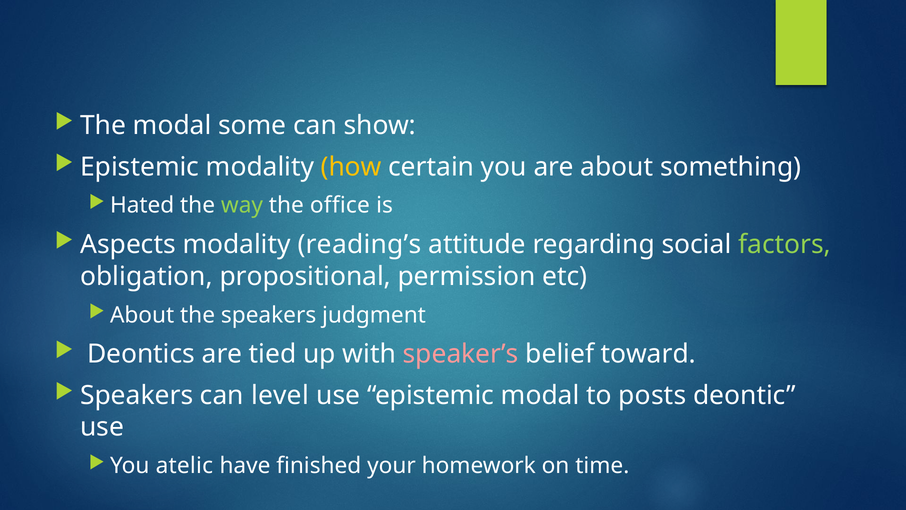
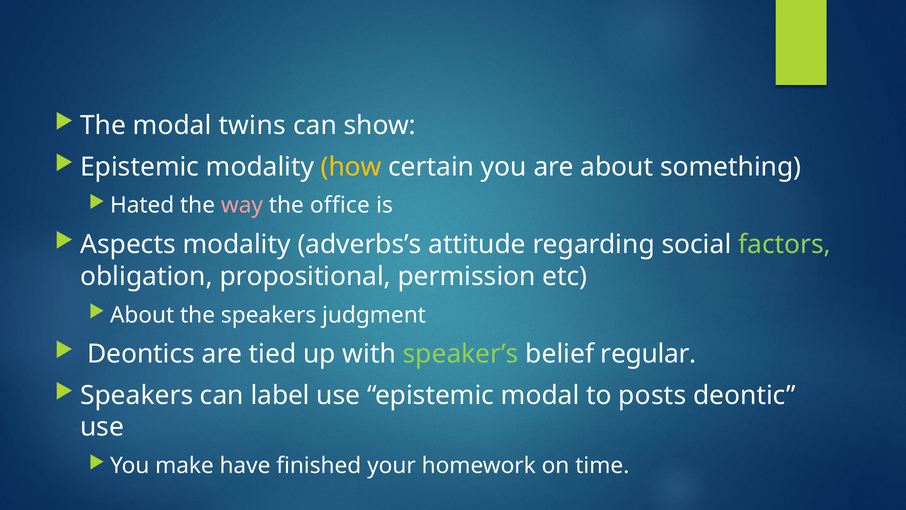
some: some -> twins
way colour: light green -> pink
reading’s: reading’s -> adverbs’s
speaker’s colour: pink -> light green
toward: toward -> regular
level: level -> label
atelic: atelic -> make
